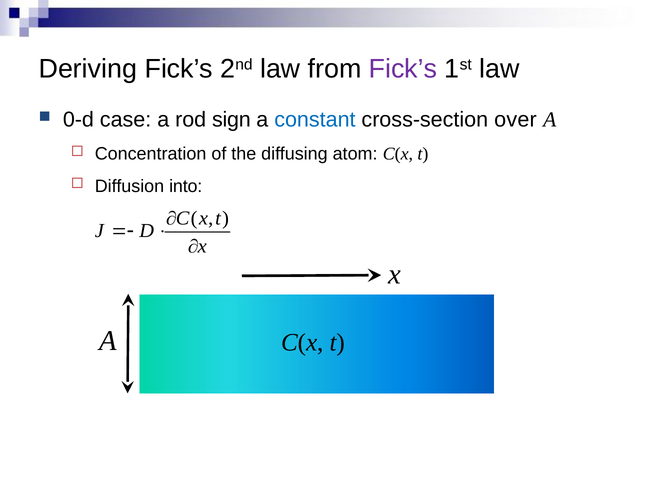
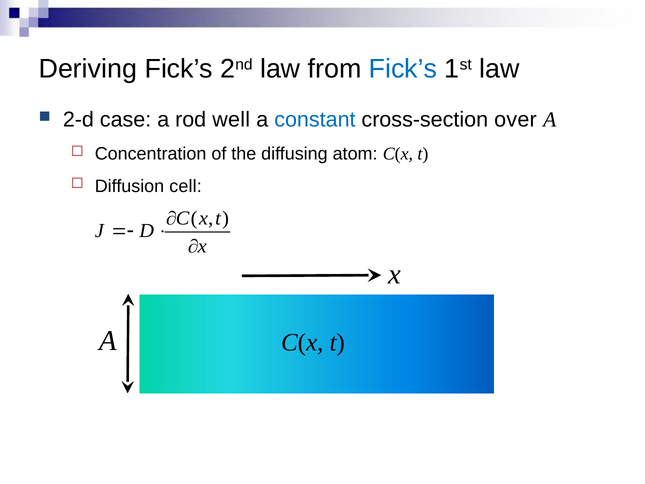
Fick’s at (403, 69) colour: purple -> blue
0-d: 0-d -> 2-d
sign: sign -> well
into: into -> cell
